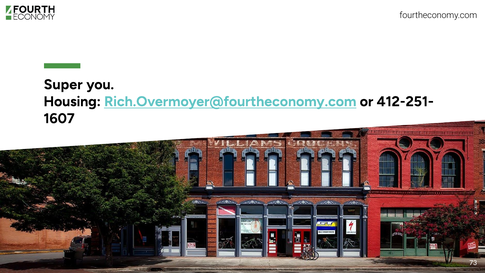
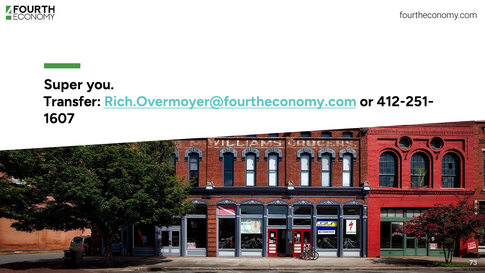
Housing: Housing -> Transfer
